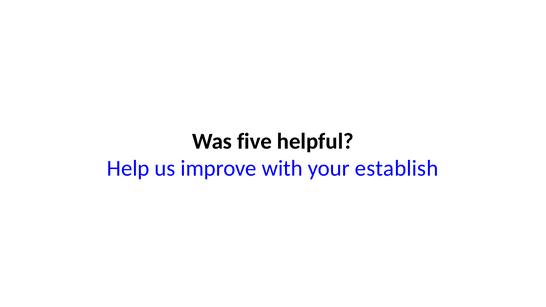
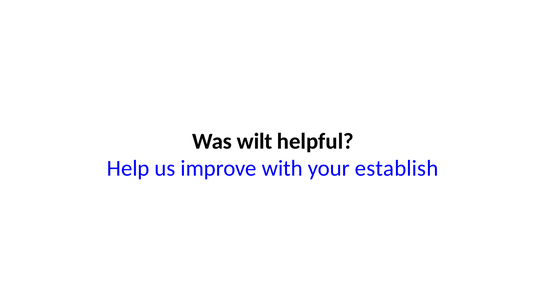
five: five -> wilt
